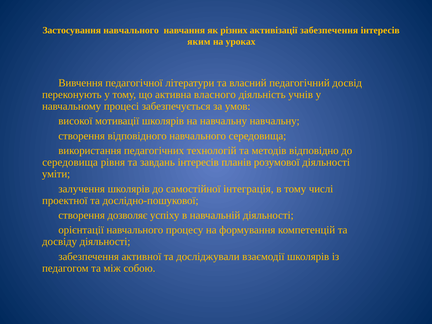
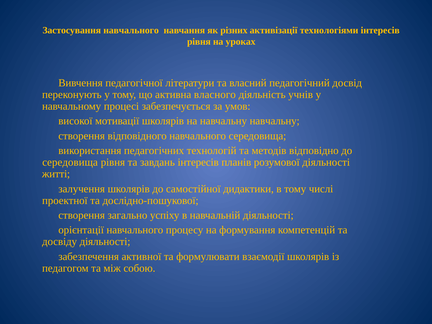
активізації забезпечення: забезпечення -> технологіями
яким at (199, 42): яким -> рівня
уміти: уміти -> житті
інтеграція: інтеграція -> дидактики
дозволяє: дозволяє -> загально
досліджували: досліджували -> формулювати
